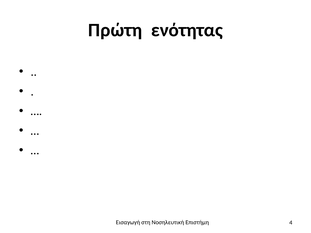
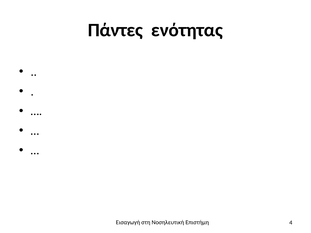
Πρώτη: Πρώτη -> Πάντες
